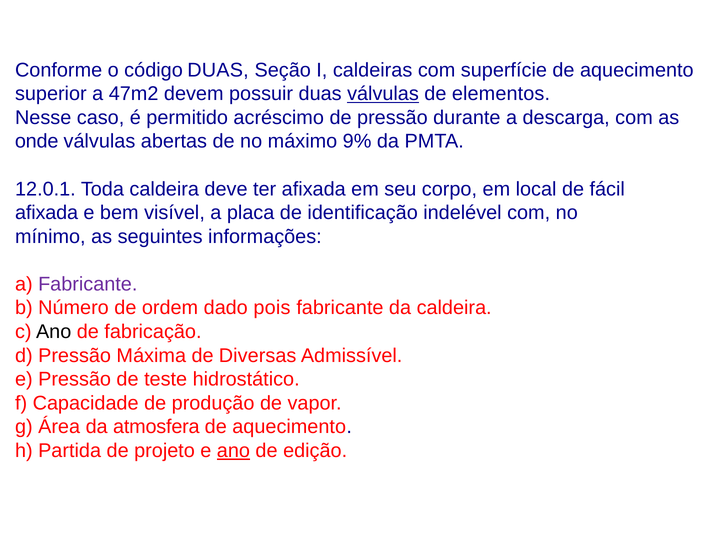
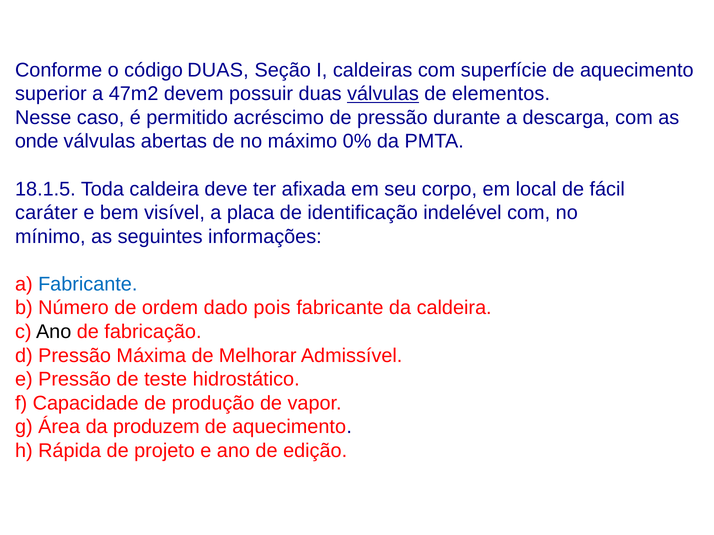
9%: 9% -> 0%
12.0.1: 12.0.1 -> 18.1.5
afixada at (47, 213): afixada -> caráter
Fabricante at (88, 284) colour: purple -> blue
Diversas: Diversas -> Melhorar
atmosfera: atmosfera -> produzem
Partida: Partida -> Rápida
ano at (233, 451) underline: present -> none
